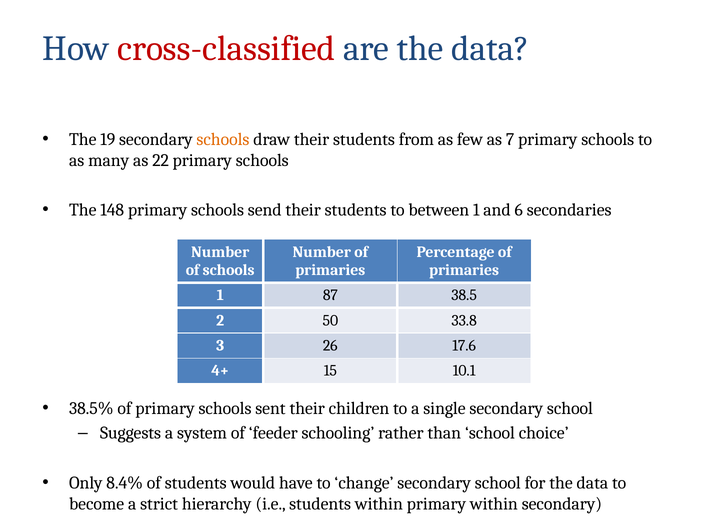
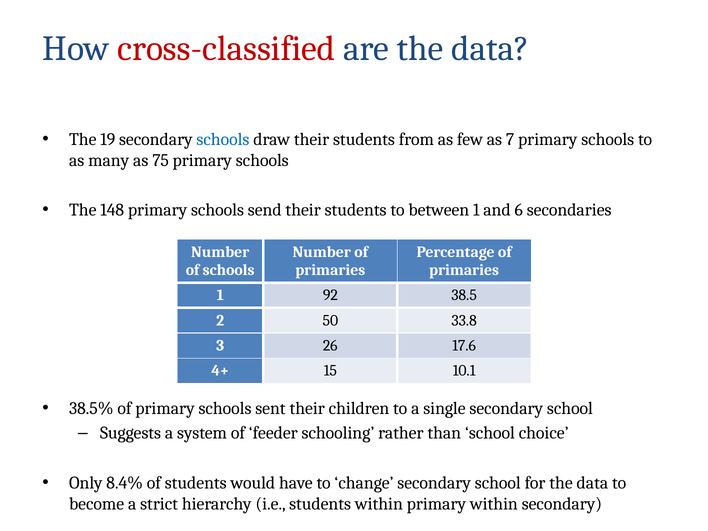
schools at (223, 139) colour: orange -> blue
22: 22 -> 75
87: 87 -> 92
